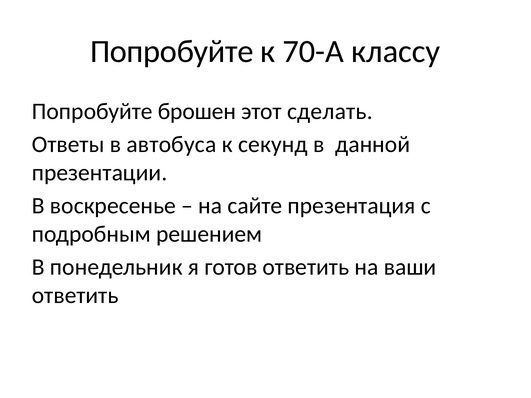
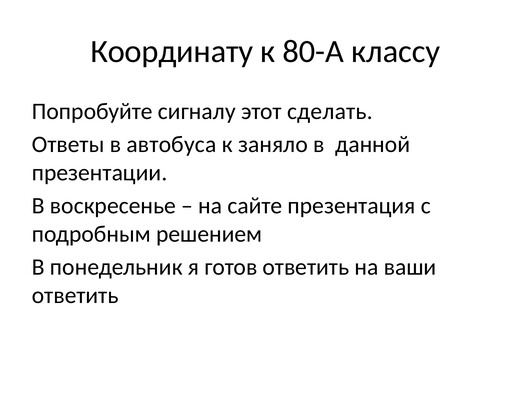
Попробуйте at (172, 51): Попробуйте -> Координату
70-А: 70-А -> 80-А
брошен: брошен -> сигналу
секунд: секунд -> заняло
